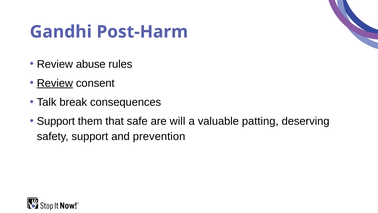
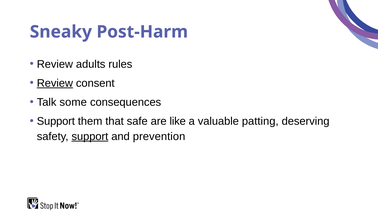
Gandhi: Gandhi -> Sneaky
abuse: abuse -> adults
break: break -> some
will: will -> like
support at (90, 136) underline: none -> present
